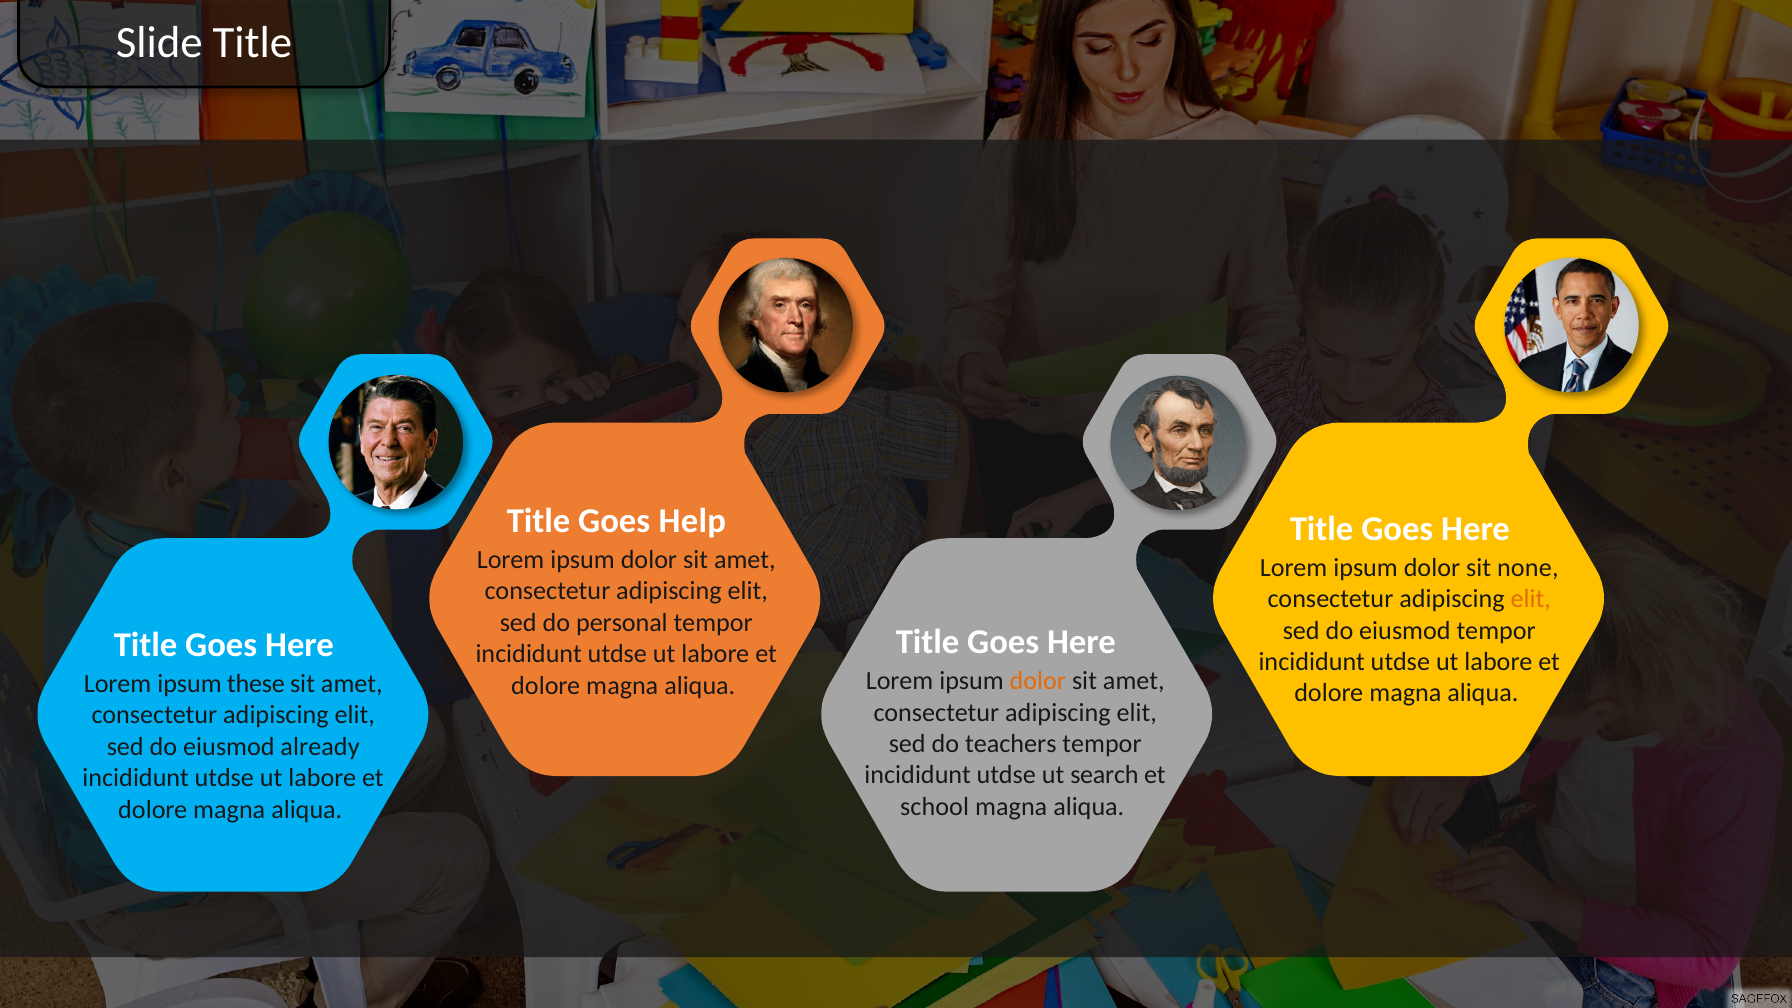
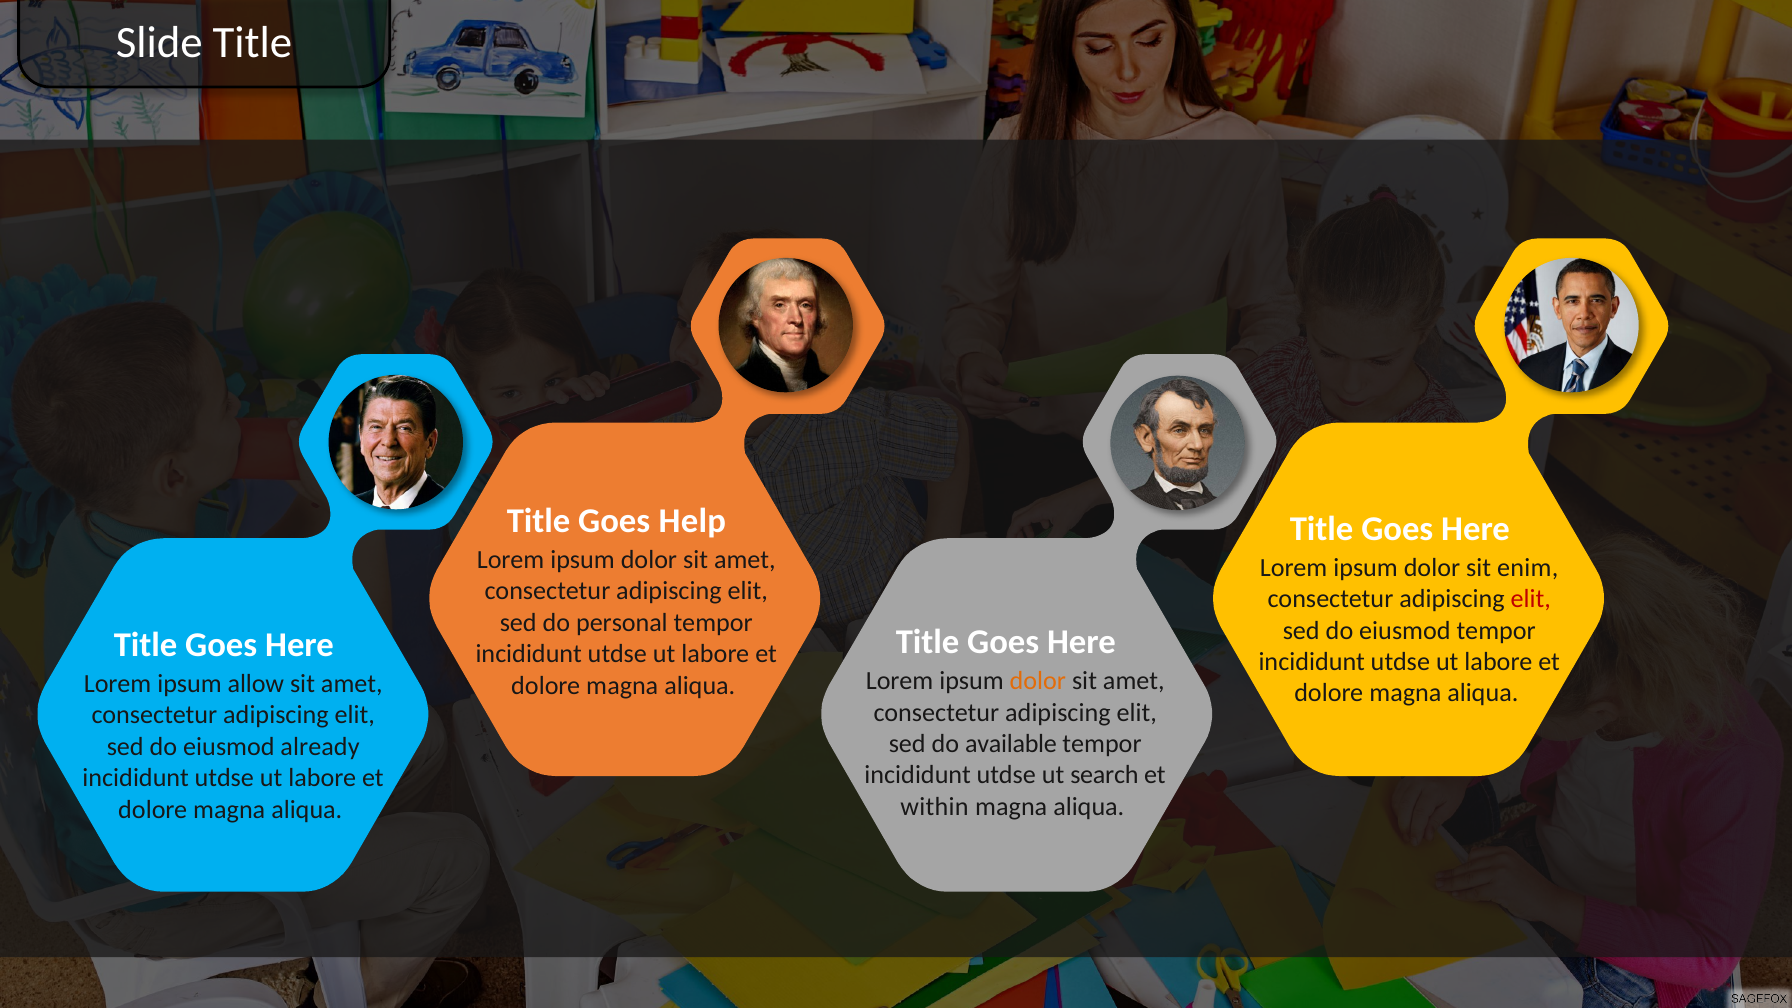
none: none -> enim
elit at (1531, 599) colour: orange -> red
these: these -> allow
teachers: teachers -> available
school: school -> within
